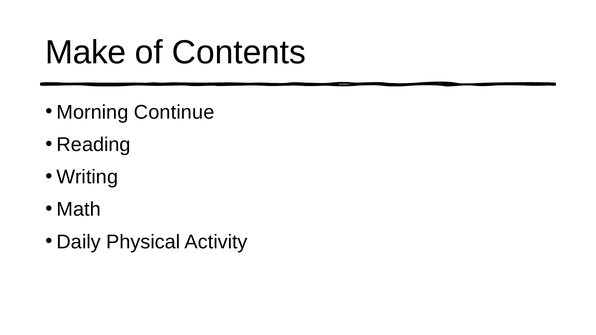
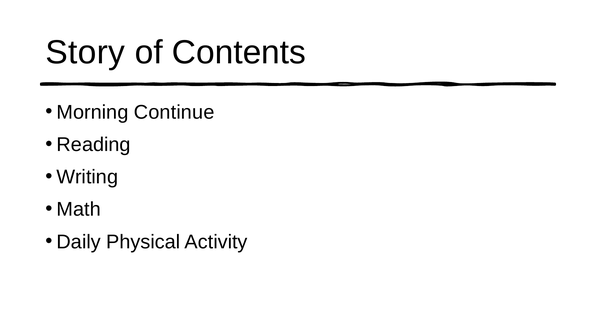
Make: Make -> Story
